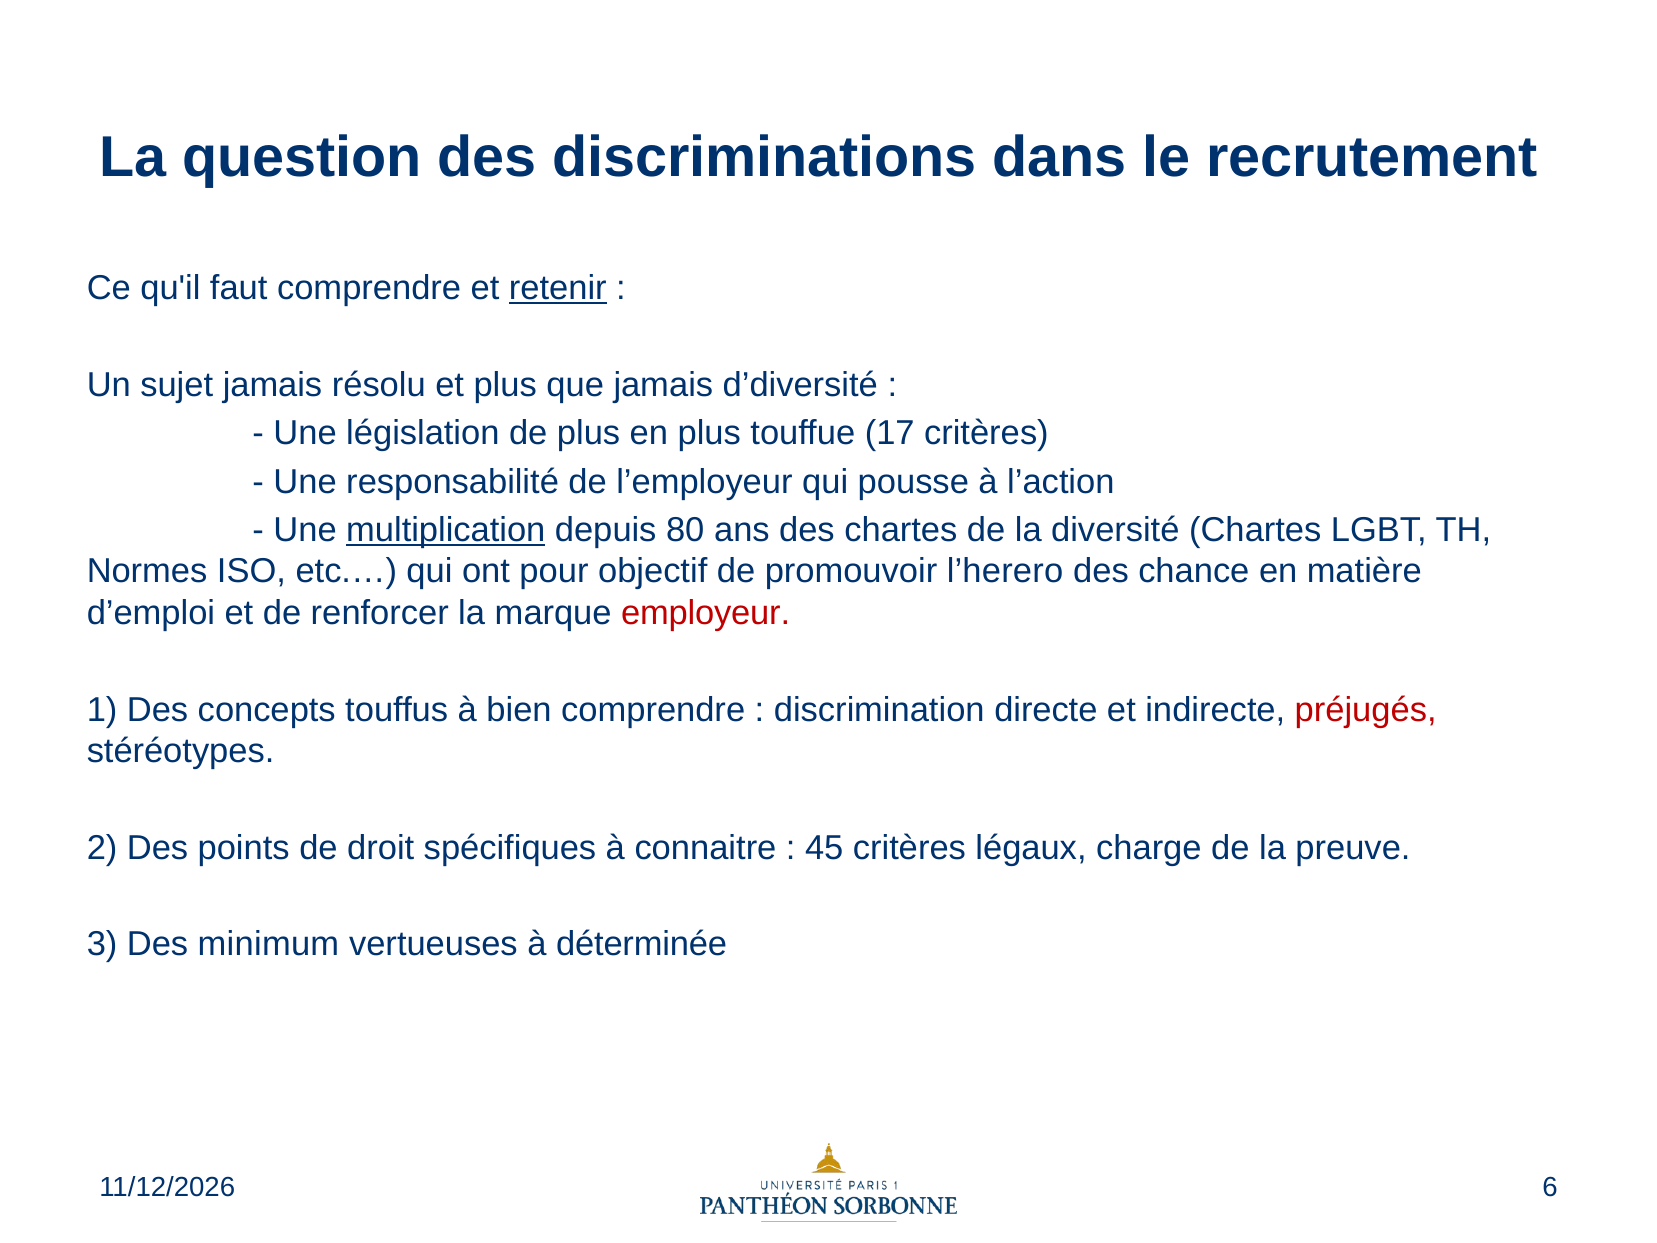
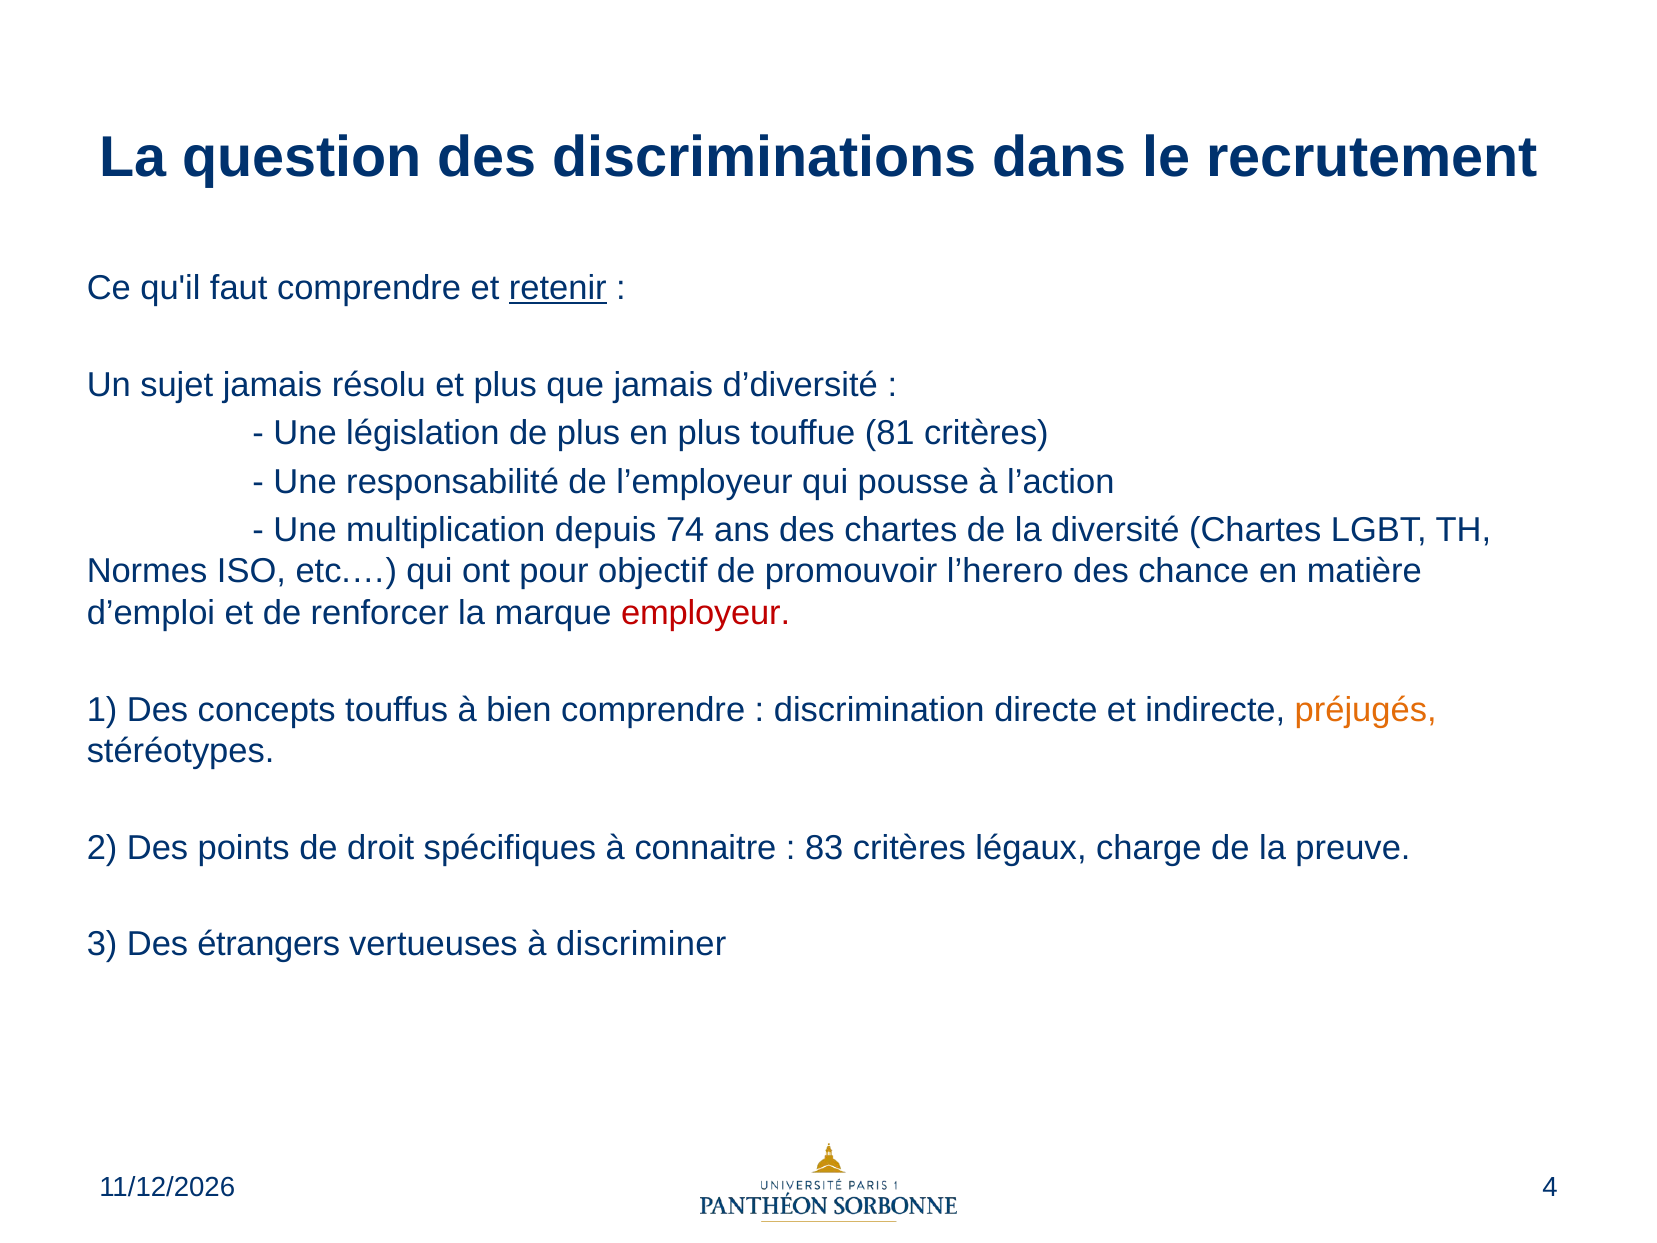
17: 17 -> 81
multiplication underline: present -> none
80: 80 -> 74
préjugés colour: red -> orange
45: 45 -> 83
minimum: minimum -> étrangers
déterminée: déterminée -> discriminer
6: 6 -> 4
